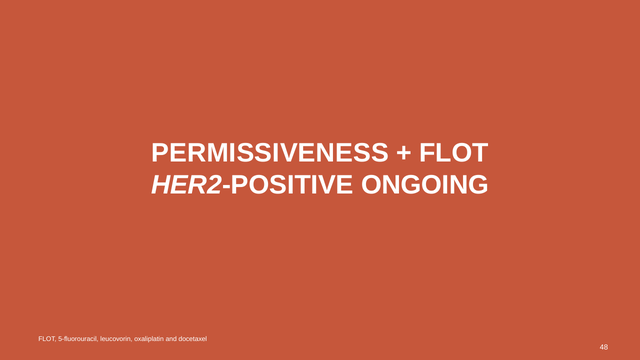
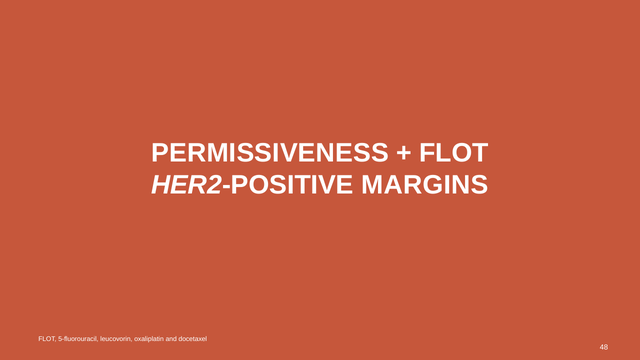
ONGOING: ONGOING -> MARGINS
